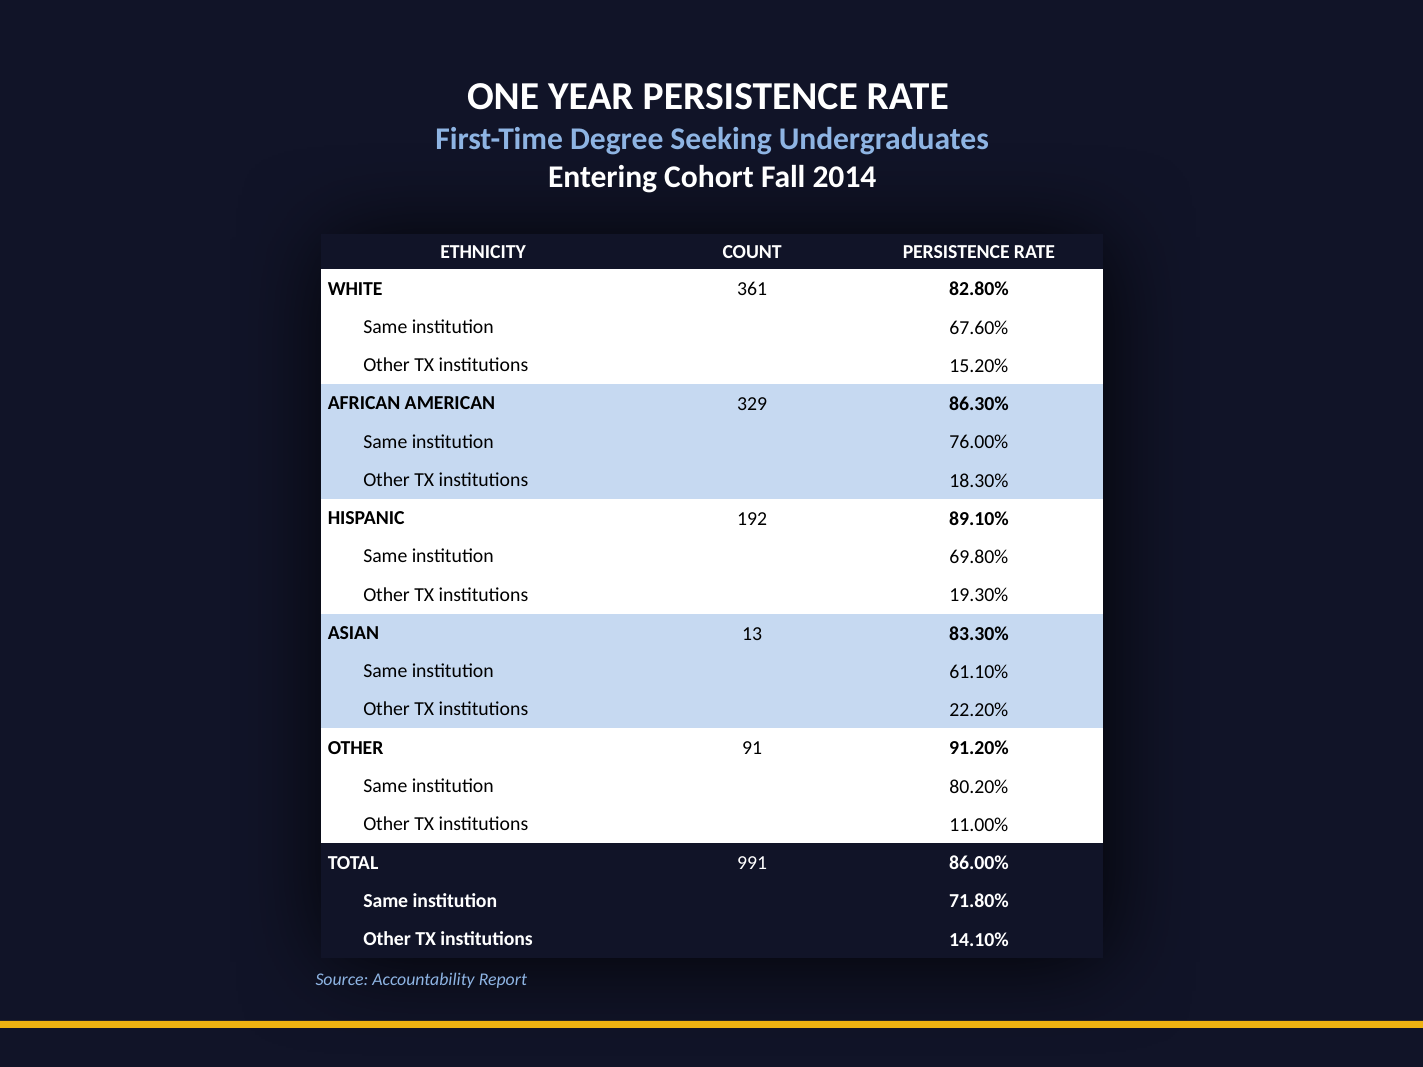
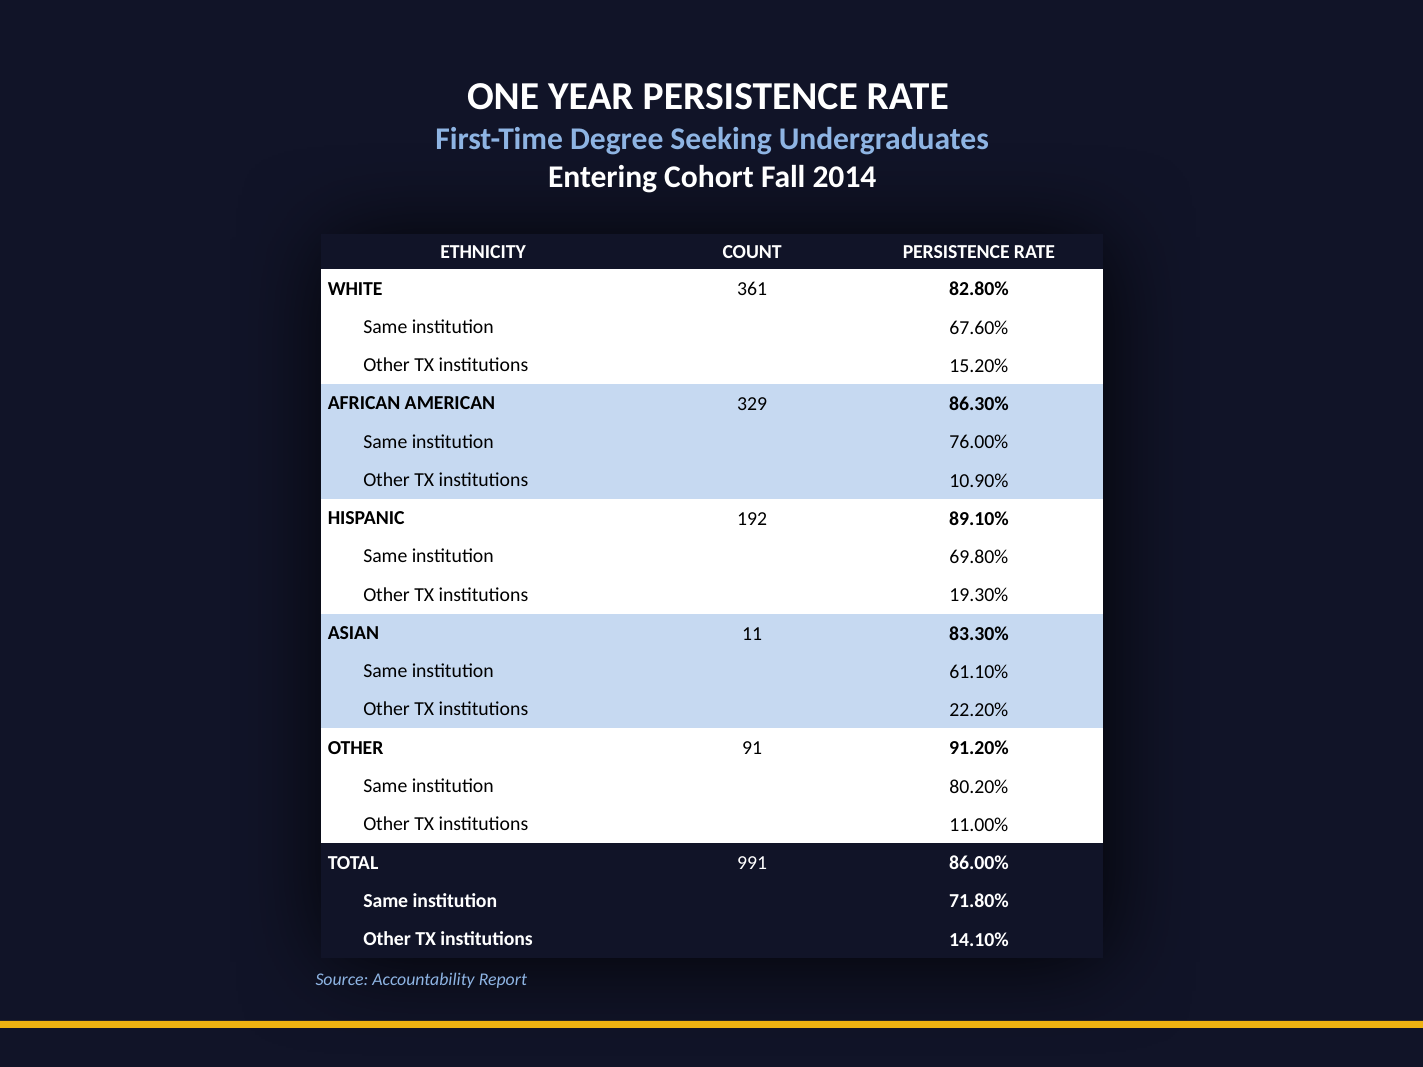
18.30%: 18.30% -> 10.90%
13: 13 -> 11
